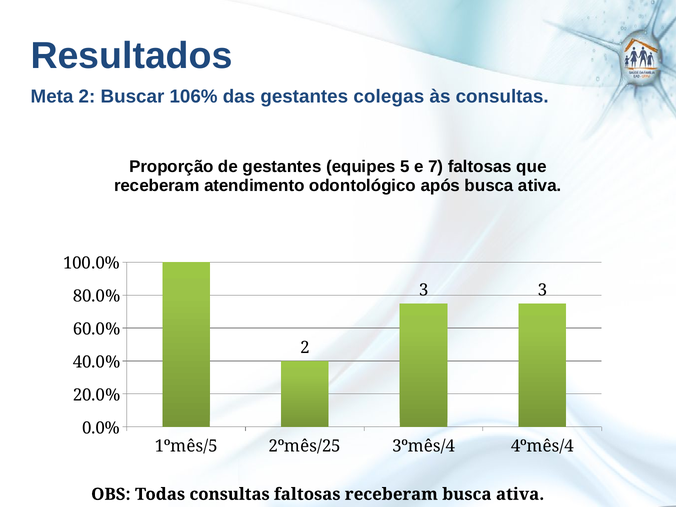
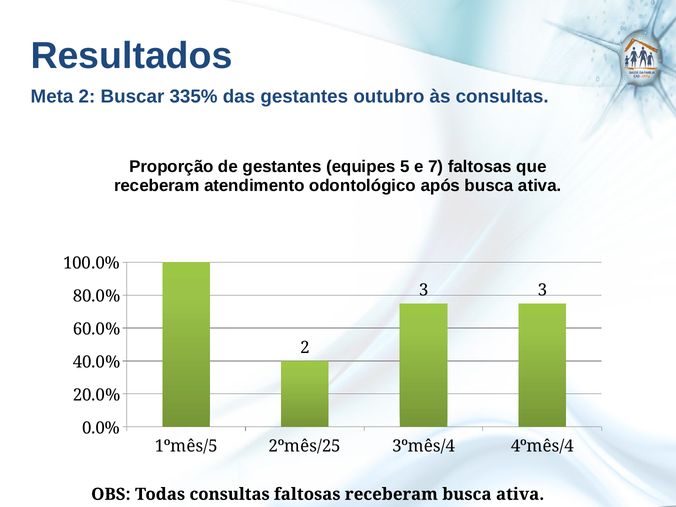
106%: 106% -> 335%
colegas: colegas -> outubro
